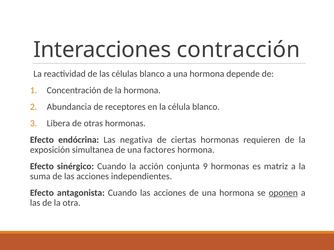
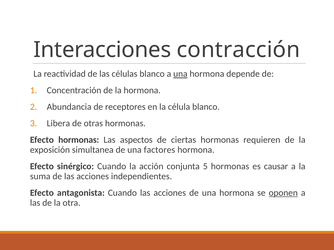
una at (180, 74) underline: none -> present
Efecto endócrina: endócrina -> hormonas
negativa: negativa -> aspectos
9: 9 -> 5
matriz: matriz -> causar
